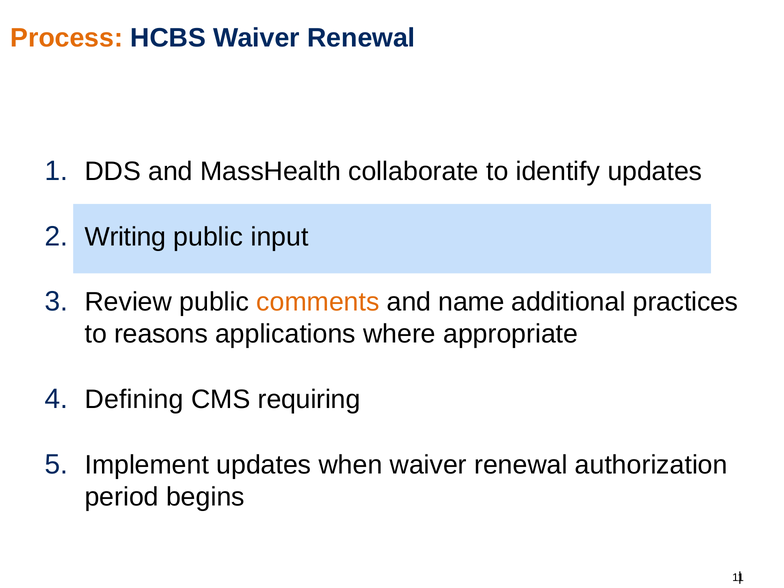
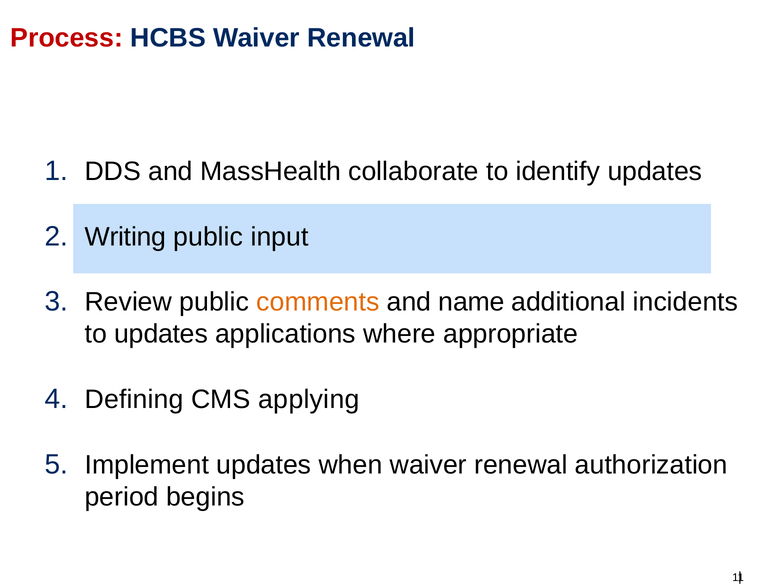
Process colour: orange -> red
practices: practices -> incidents
to reasons: reasons -> updates
requiring: requiring -> applying
